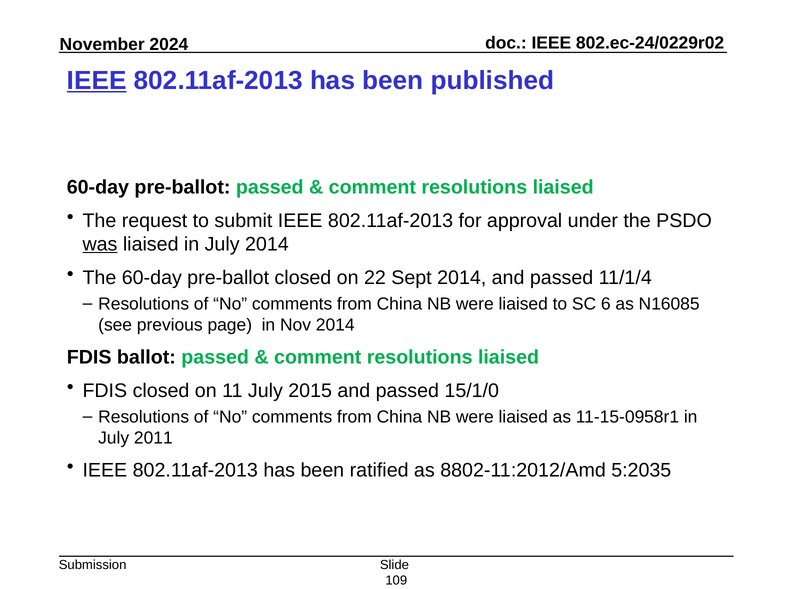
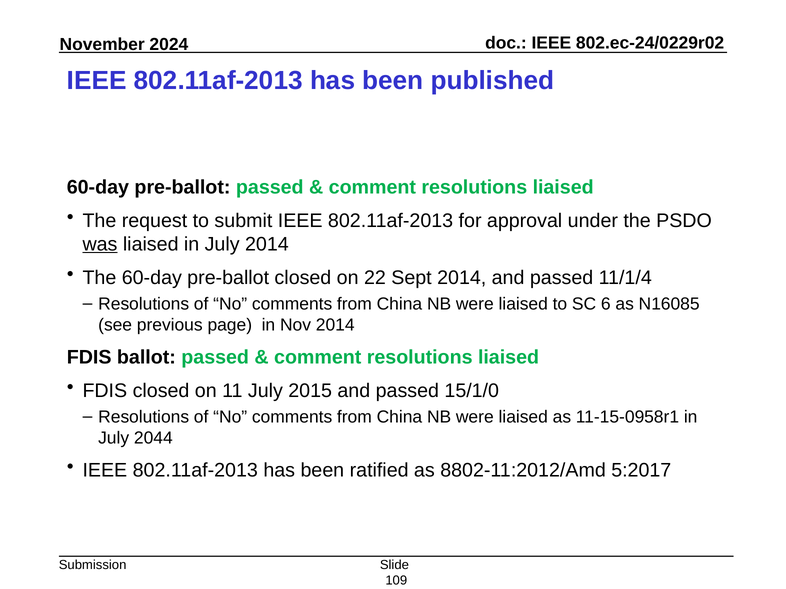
IEEE at (97, 80) underline: present -> none
2011: 2011 -> 2044
5:2035: 5:2035 -> 5:2017
